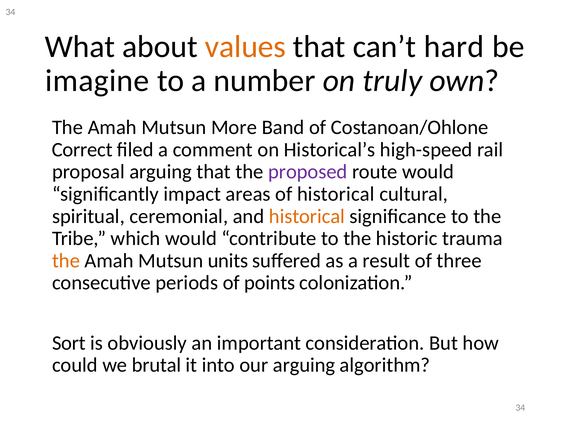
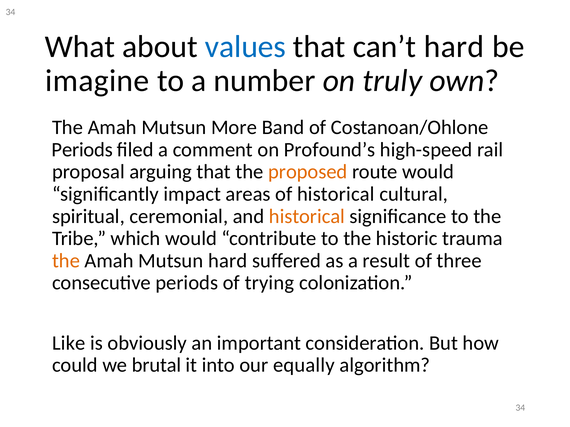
values colour: orange -> blue
Correct at (82, 150): Correct -> Periods
Historical’s: Historical’s -> Profound’s
proposed colour: purple -> orange
Mutsun units: units -> hard
points: points -> trying
Sort: Sort -> Like
our arguing: arguing -> equally
